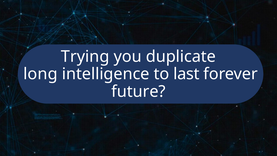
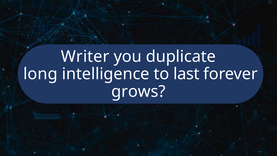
Trying: Trying -> Writer
future: future -> grows
